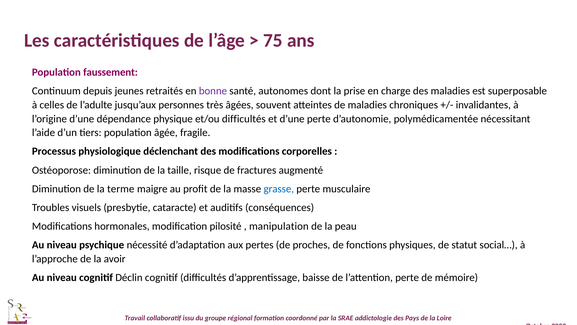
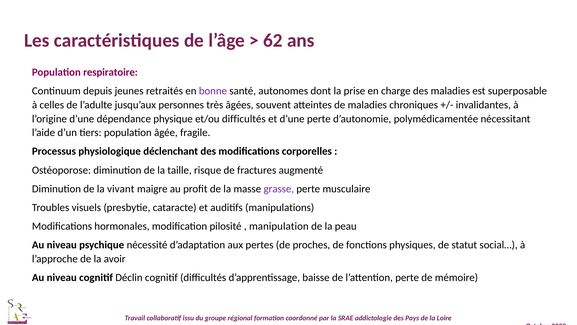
75: 75 -> 62
faussement: faussement -> respiratoire
terme: terme -> vivant
grasse colour: blue -> purple
conséquences: conséquences -> manipulations
